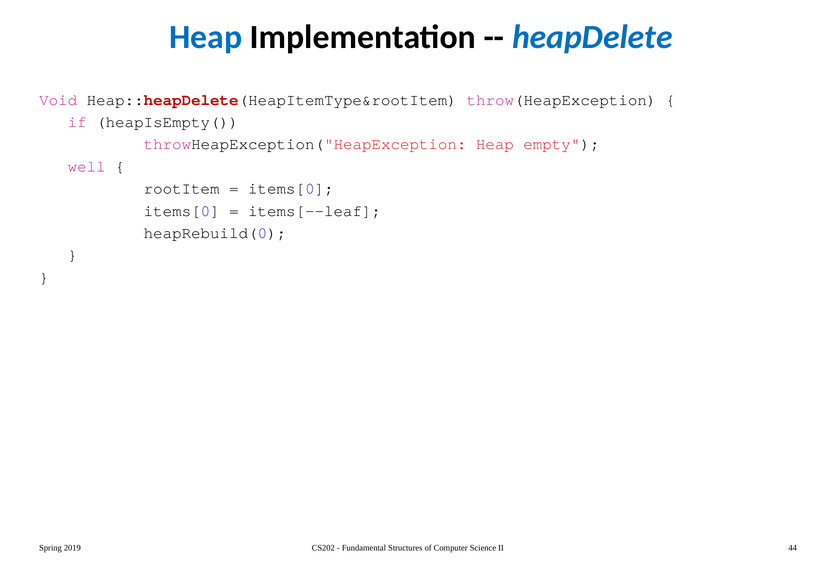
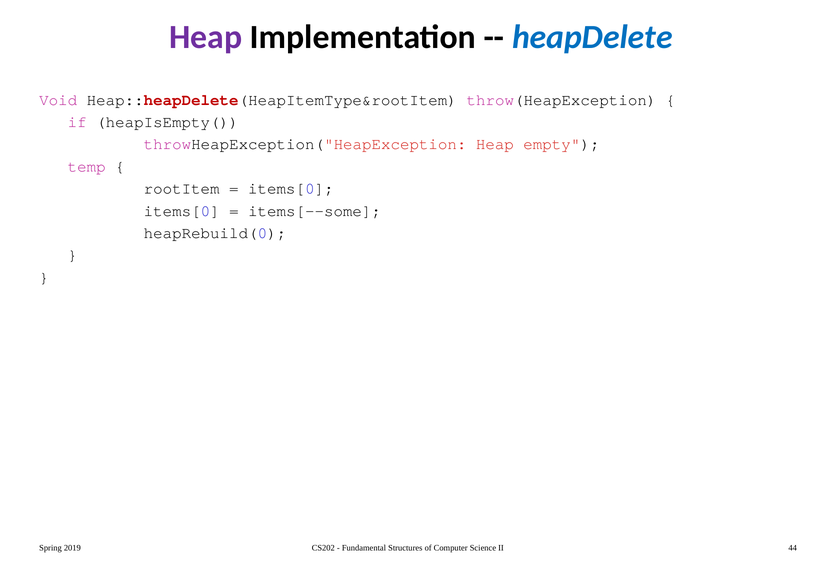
Heap at (206, 37) colour: blue -> purple
well: well -> temp
items[--leaf: items[--leaf -> items[--some
